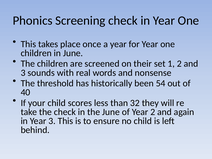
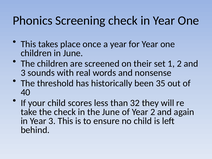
54: 54 -> 35
